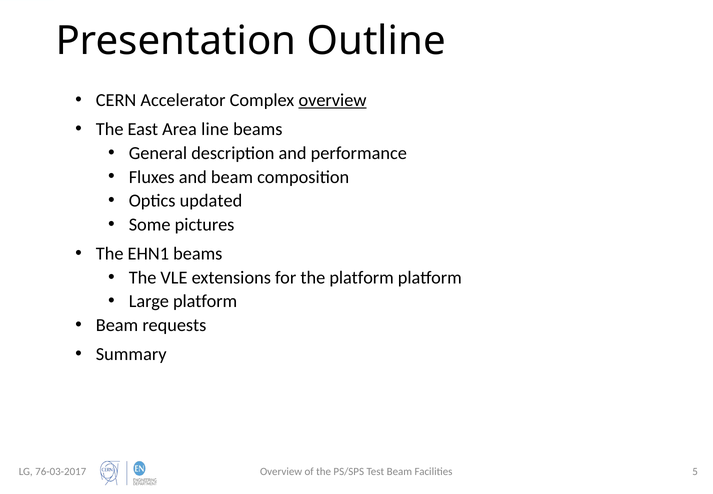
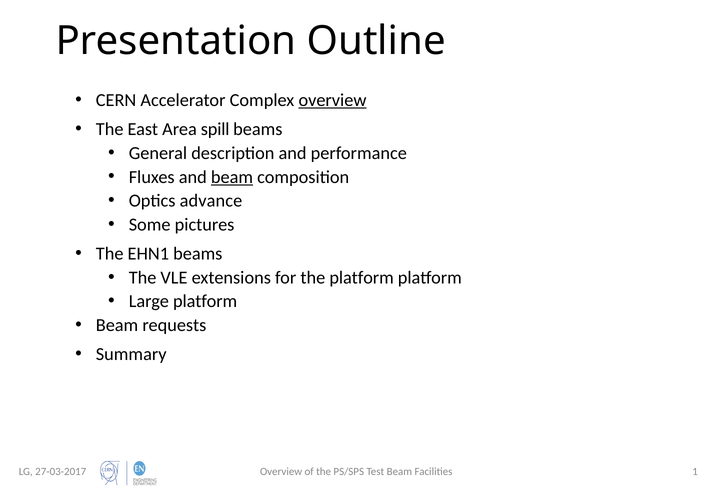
line: line -> spill
beam at (232, 177) underline: none -> present
updated: updated -> advance
5: 5 -> 1
76-03-2017: 76-03-2017 -> 27-03-2017
